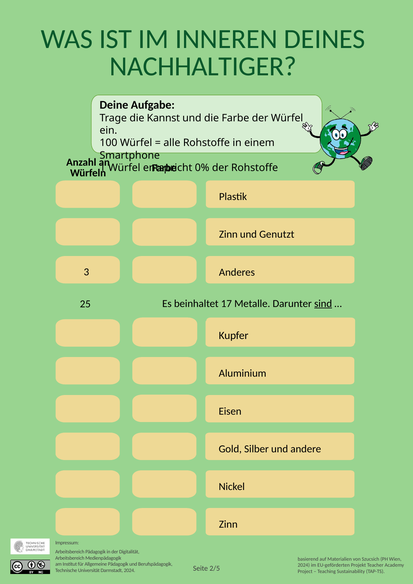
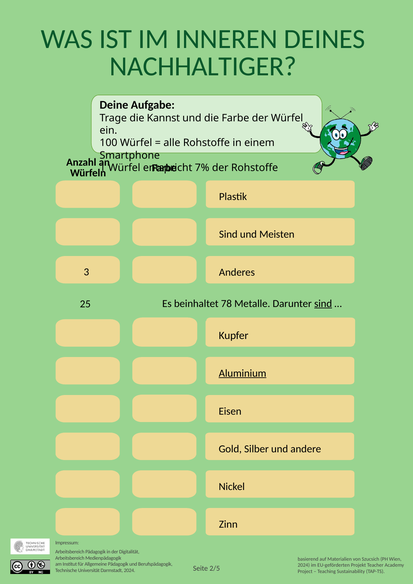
0%: 0% -> 7%
Zinn at (228, 234): Zinn -> Sind
Genutzt: Genutzt -> Meisten
17: 17 -> 78
Aluminium underline: none -> present
